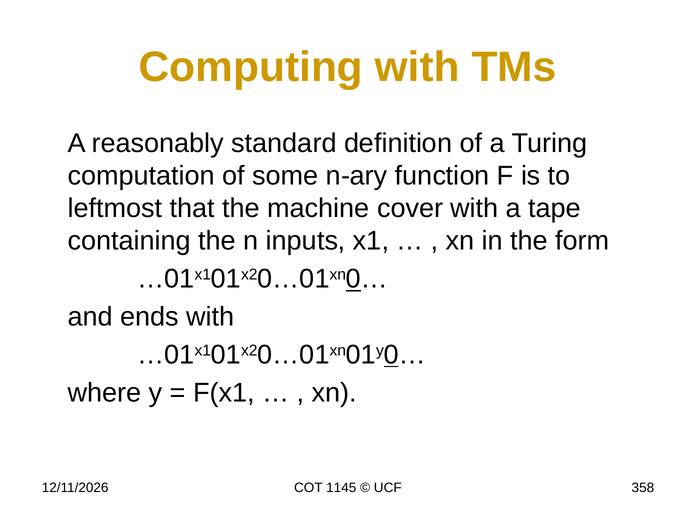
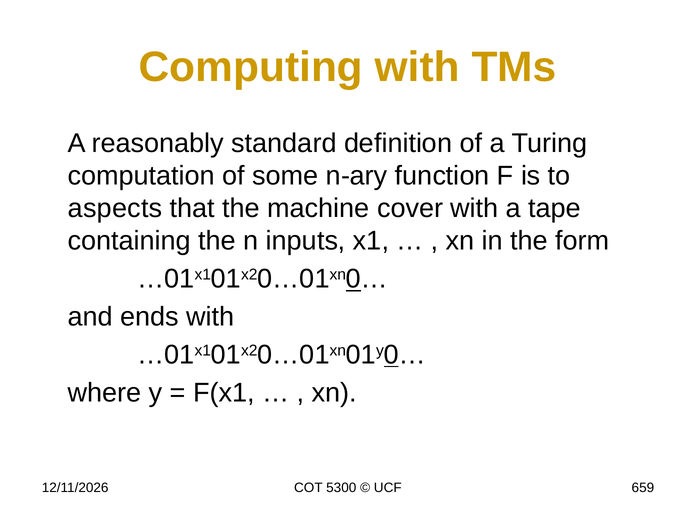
leftmost: leftmost -> aspects
1145: 1145 -> 5300
358: 358 -> 659
